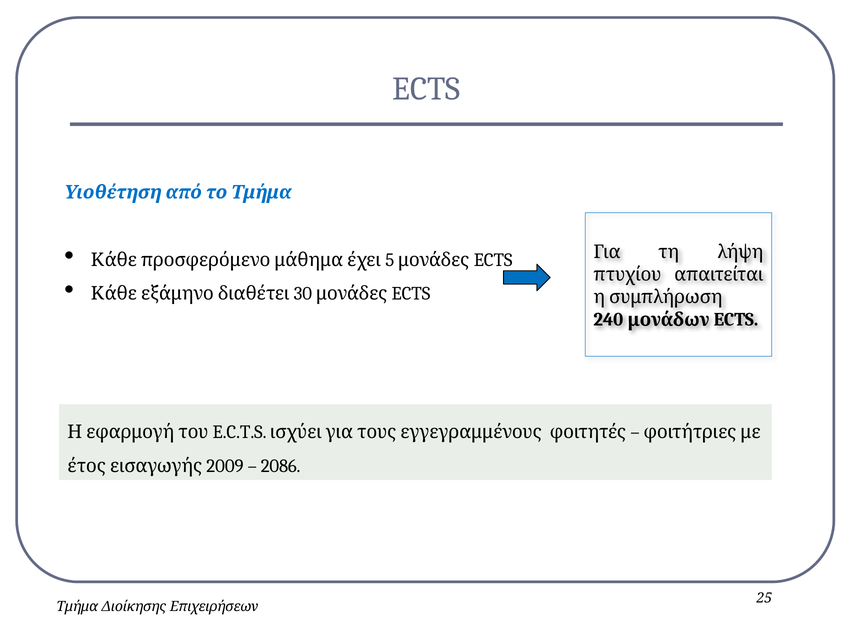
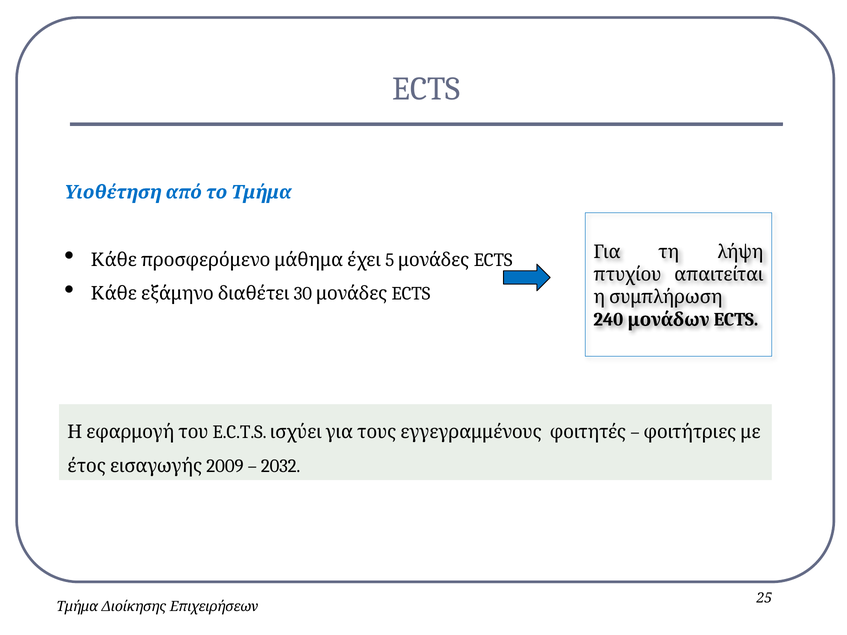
2086: 2086 -> 2032
